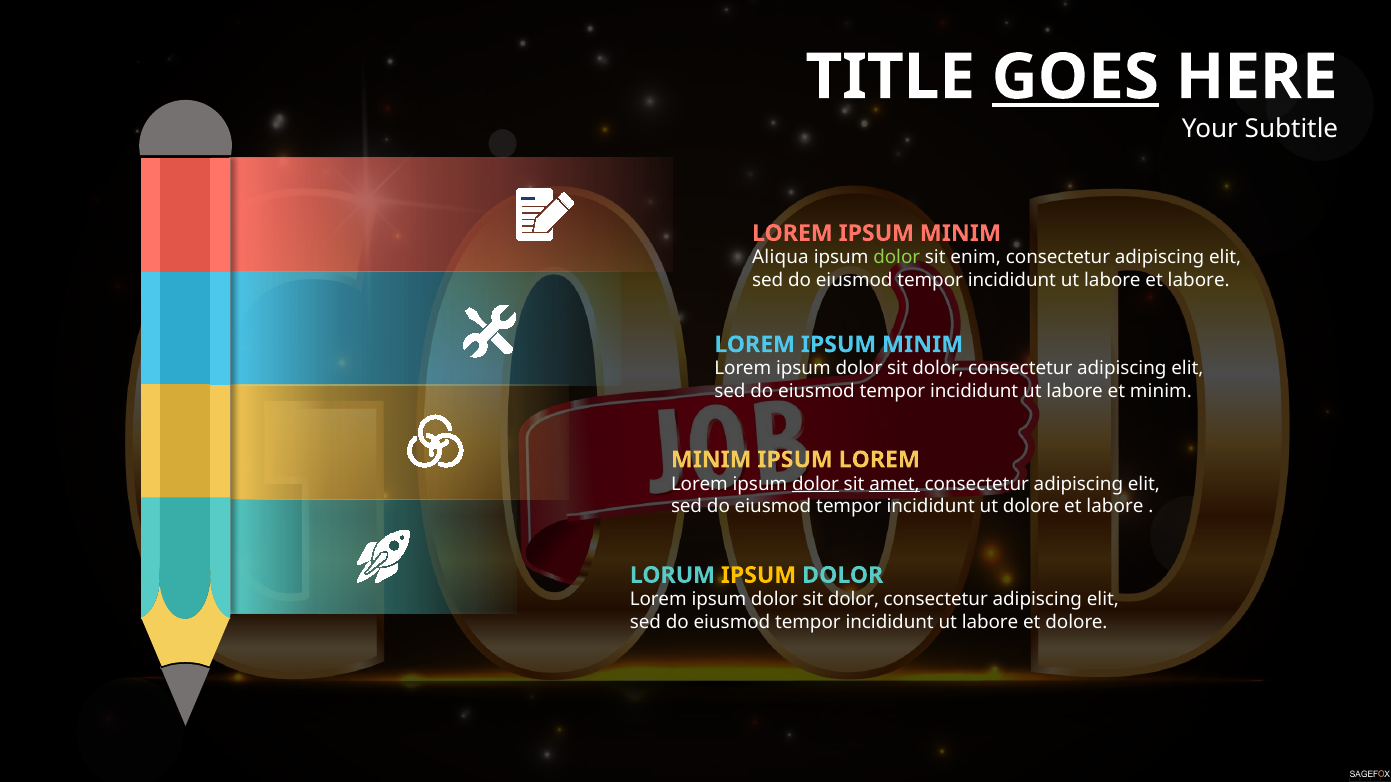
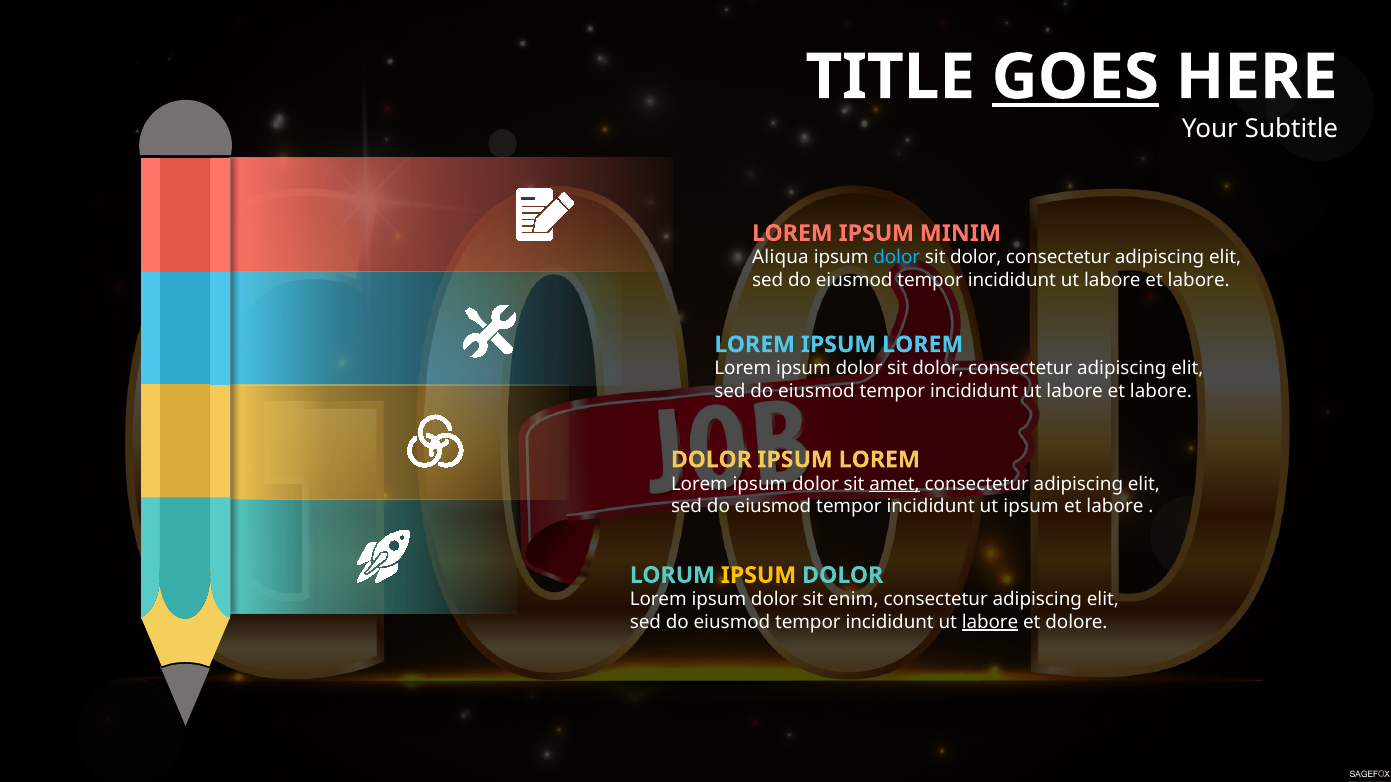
dolor at (897, 258) colour: light green -> light blue
enim at (976, 258): enim -> dolor
MINIM at (923, 345): MINIM -> LOREM
minim at (1161, 392): minim -> labore
MINIM at (711, 460): MINIM -> DOLOR
dolor at (816, 484) underline: present -> none
ut dolore: dolore -> ipsum
dolor at (854, 600): dolor -> enim
labore at (990, 622) underline: none -> present
